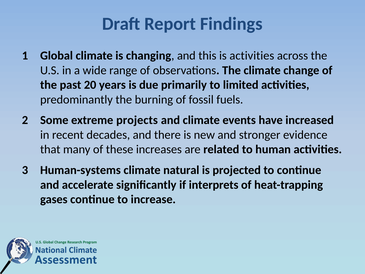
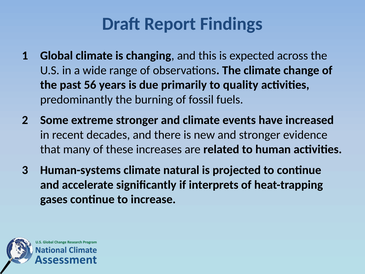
is activities: activities -> expected
20: 20 -> 56
limited: limited -> quality
extreme projects: projects -> stronger
